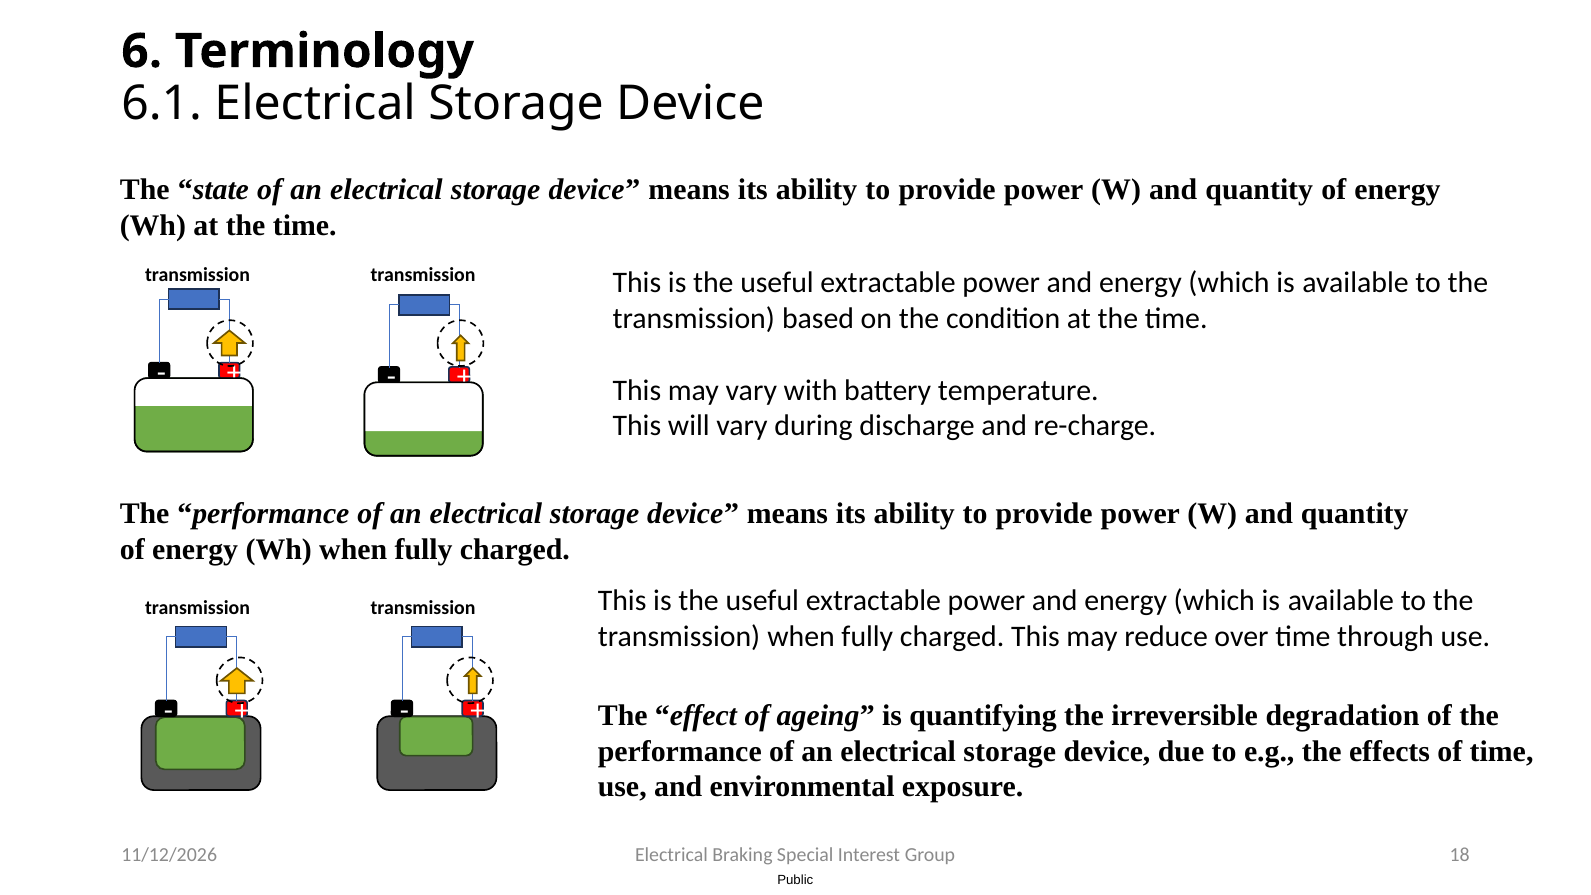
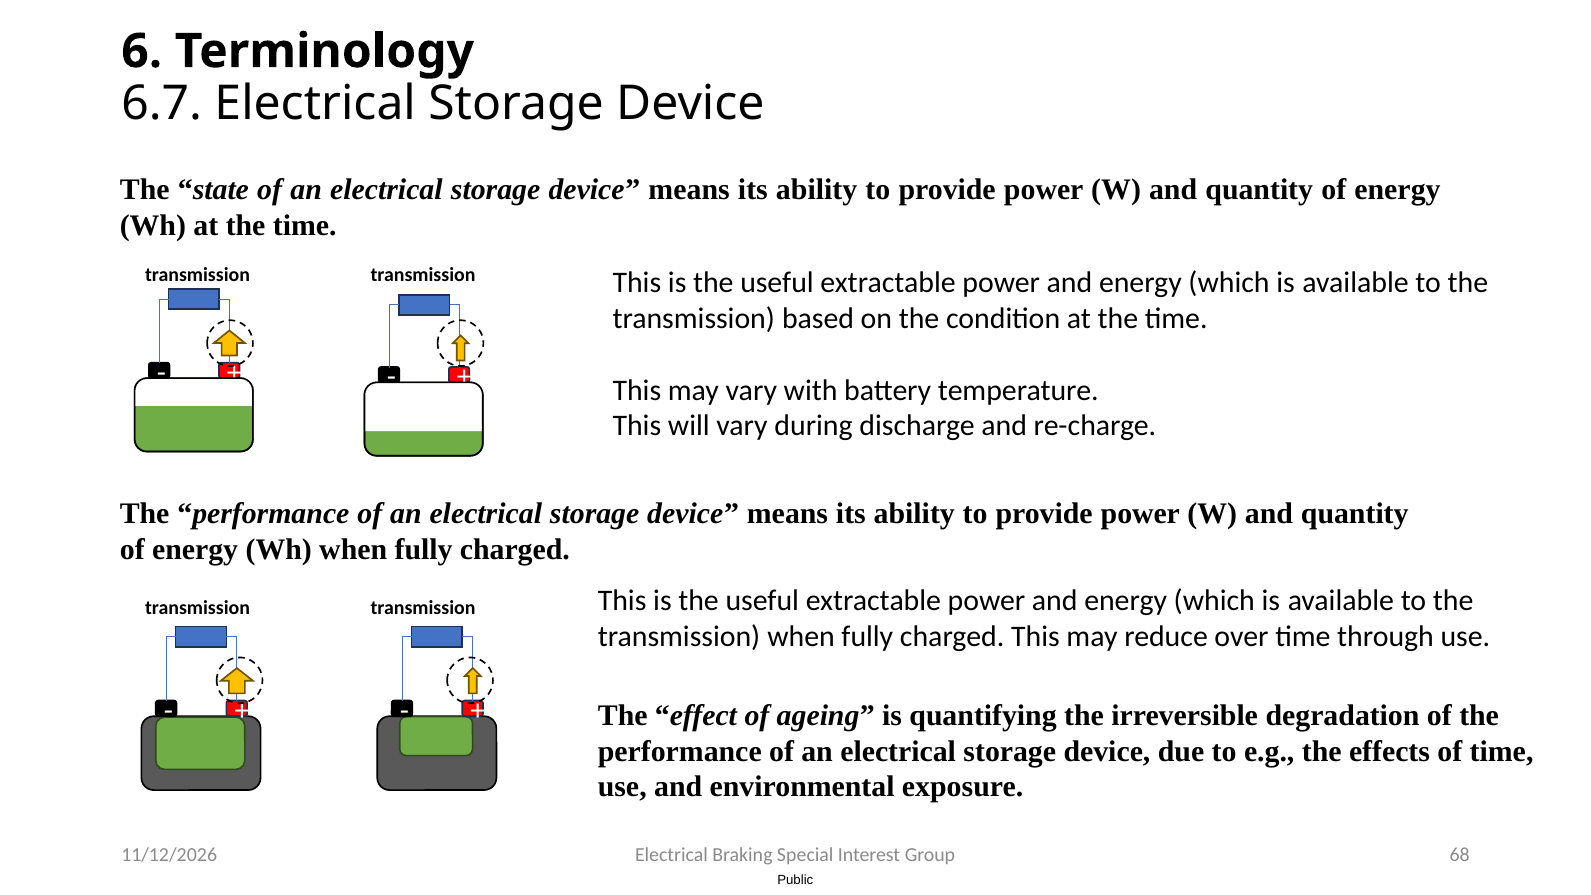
6.1: 6.1 -> 6.7
18: 18 -> 68
